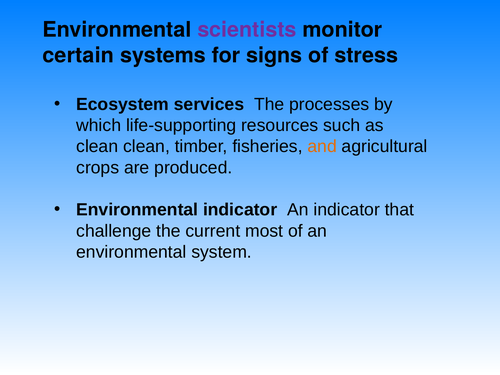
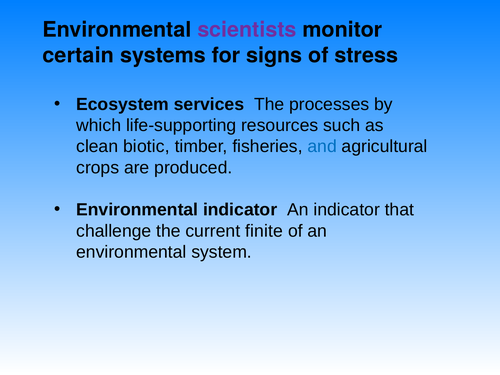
clean clean: clean -> biotic
and colour: orange -> blue
most: most -> finite
